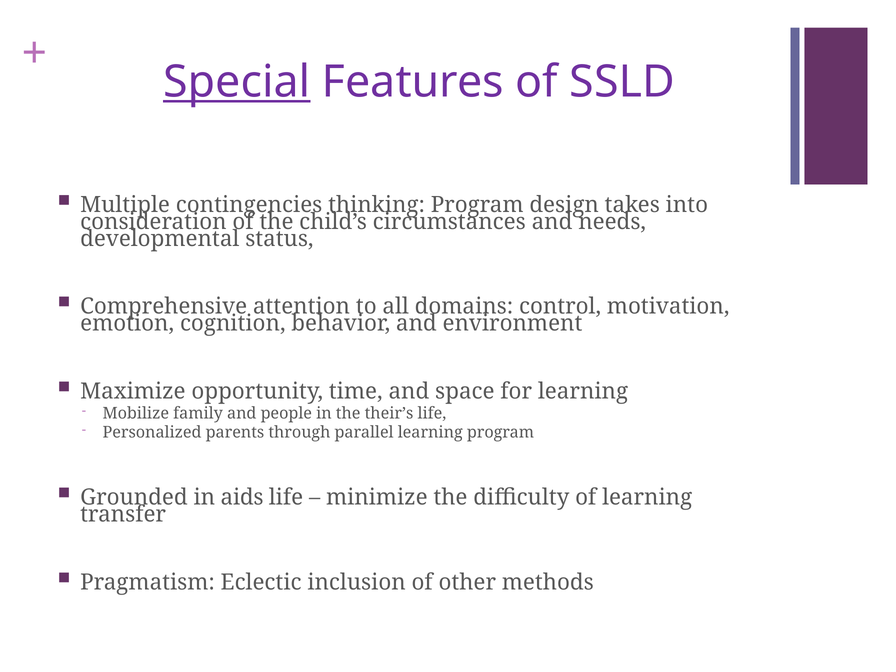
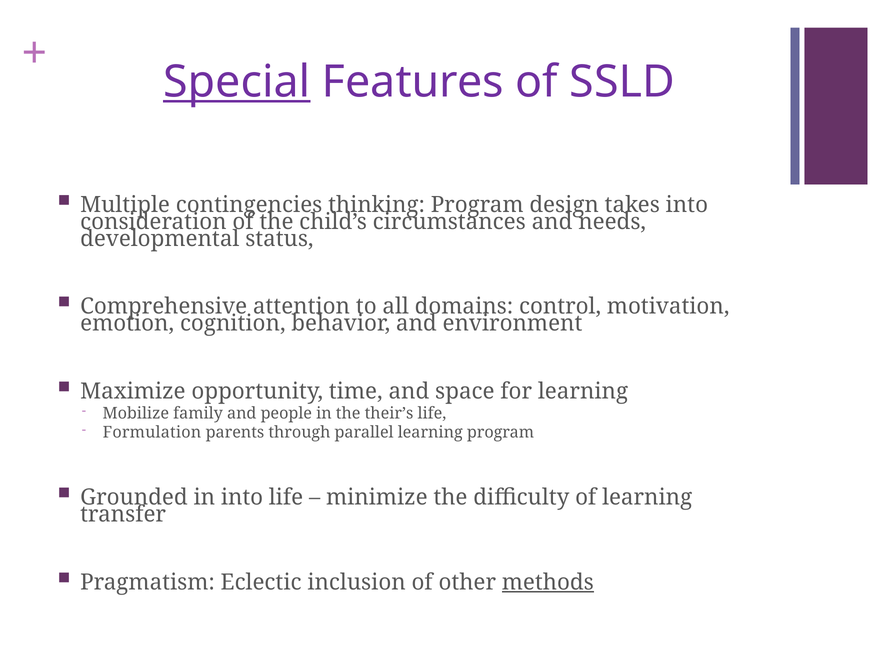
Personalized: Personalized -> Formulation
in aids: aids -> into
methods underline: none -> present
